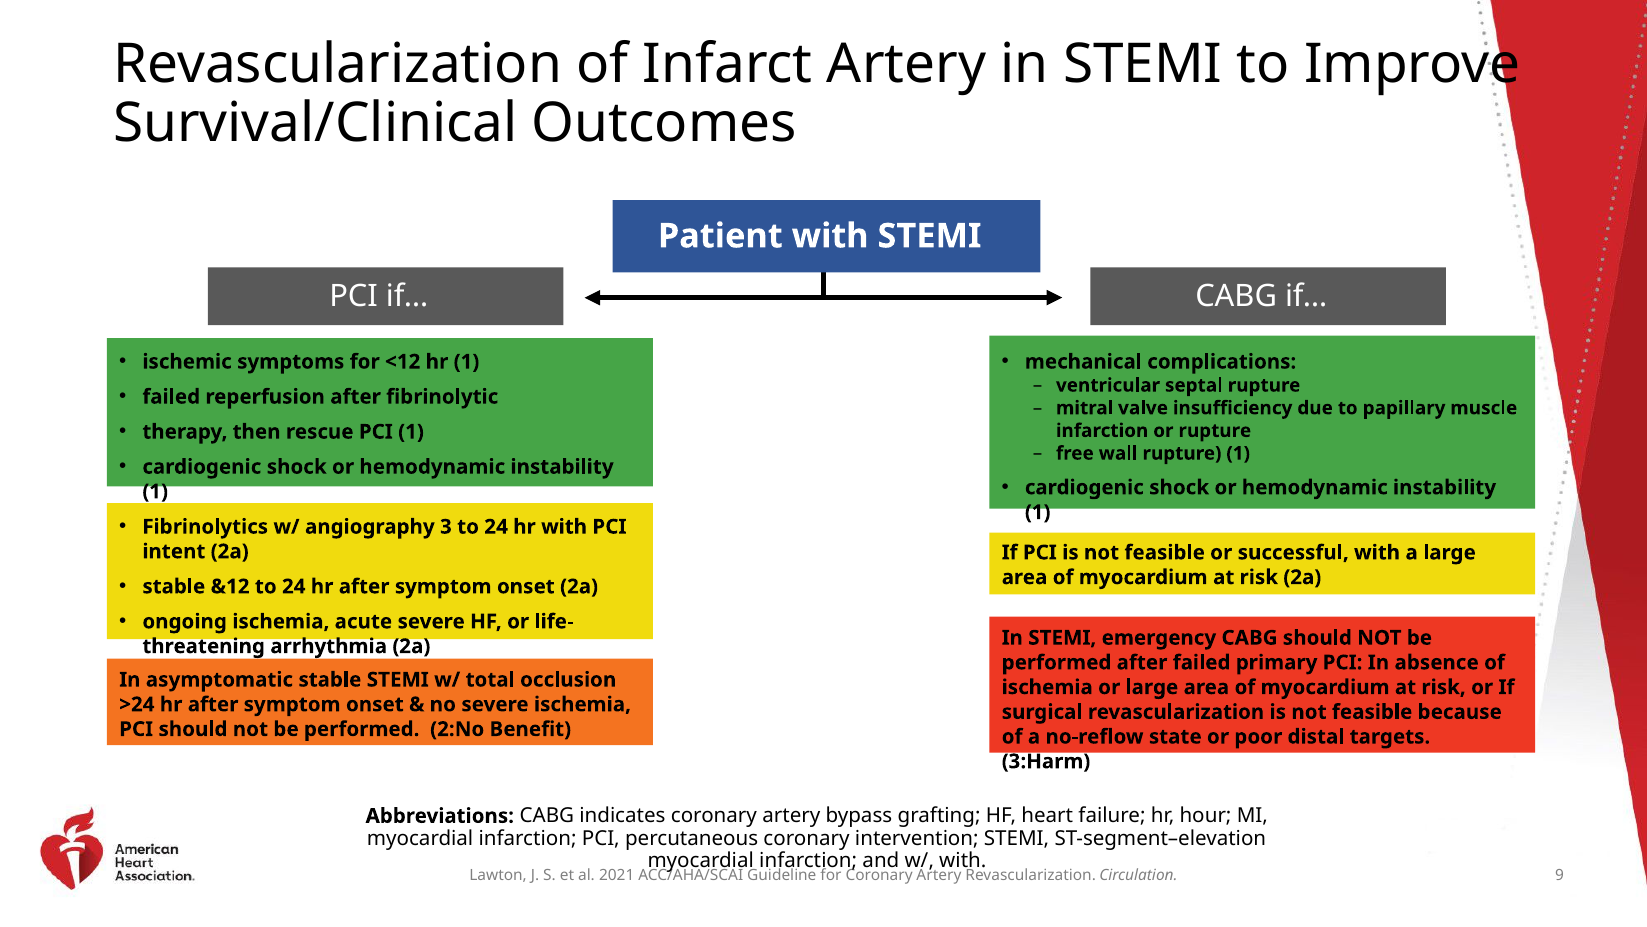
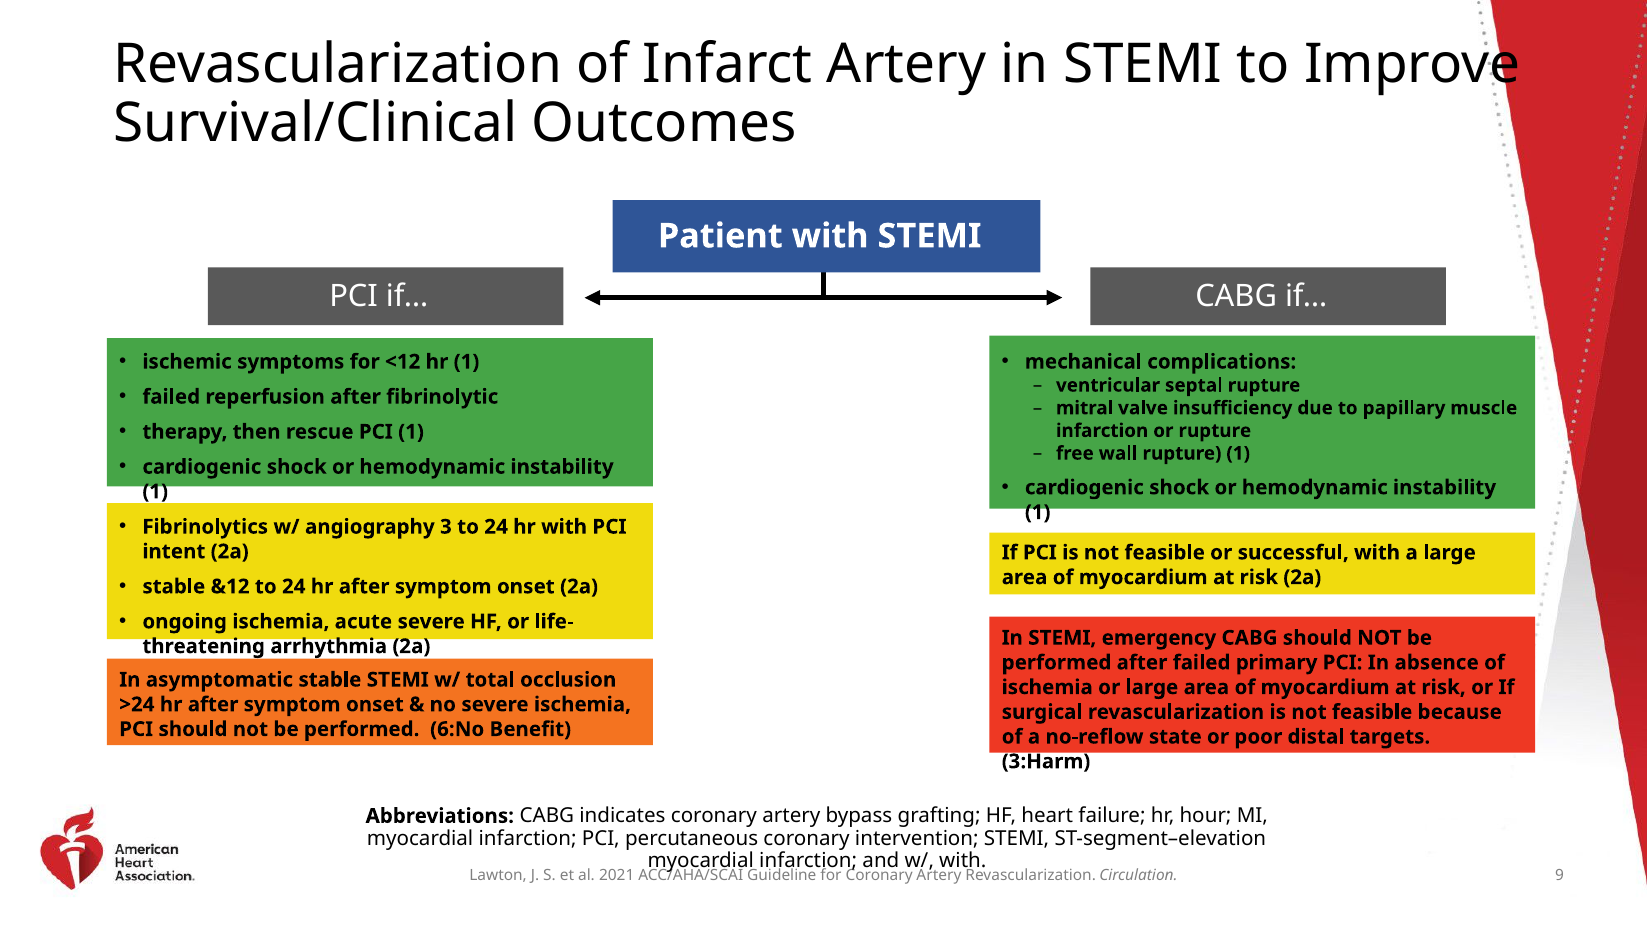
2:No: 2:No -> 6:No
